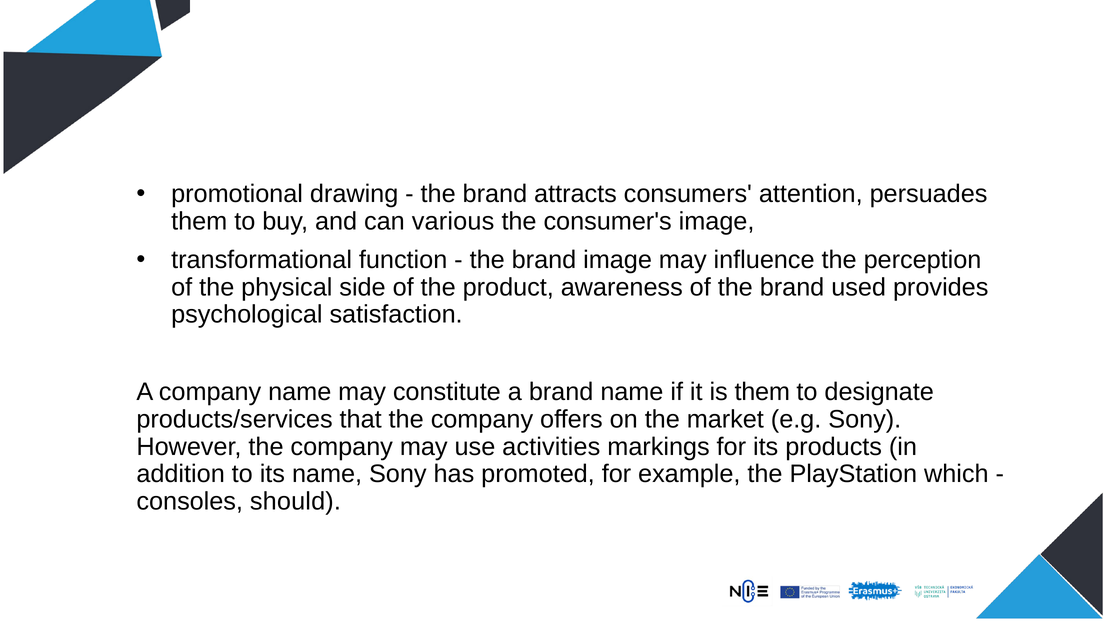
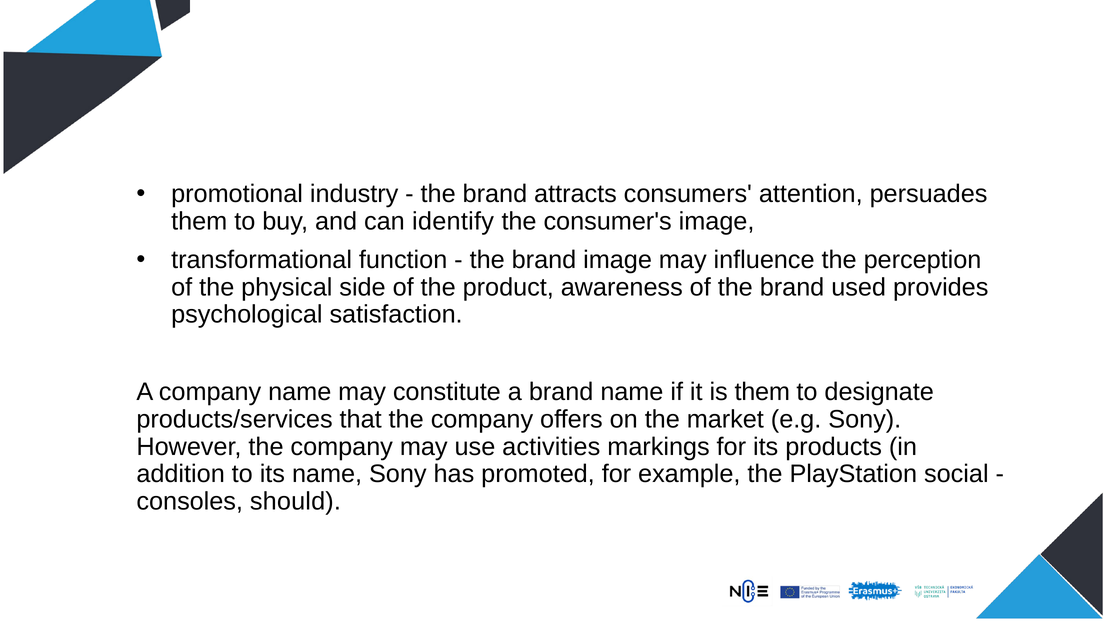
drawing: drawing -> industry
various: various -> identify
which: which -> social
